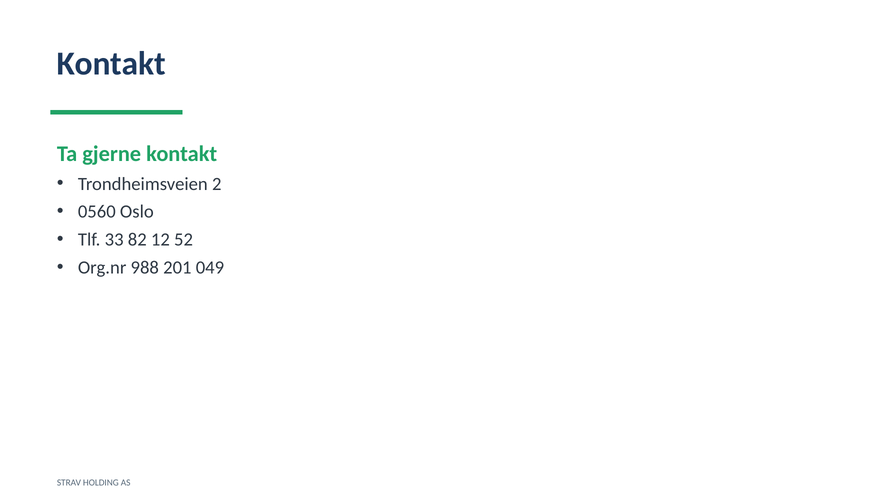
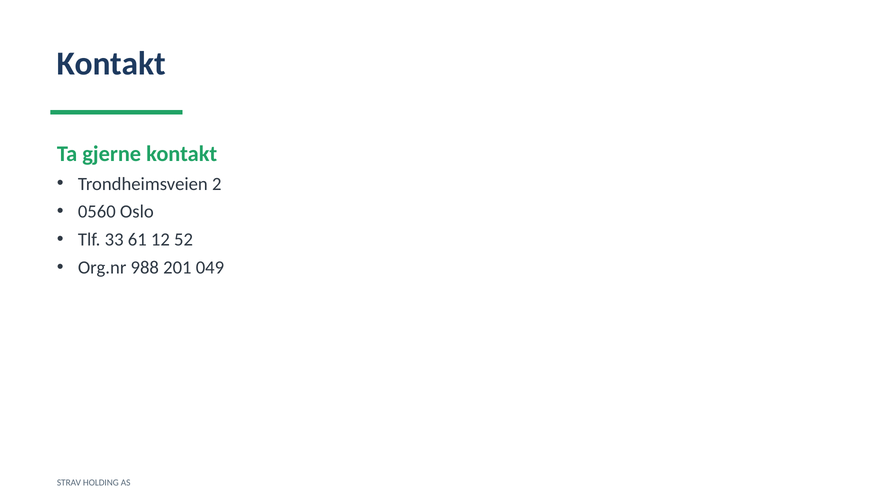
82: 82 -> 61
